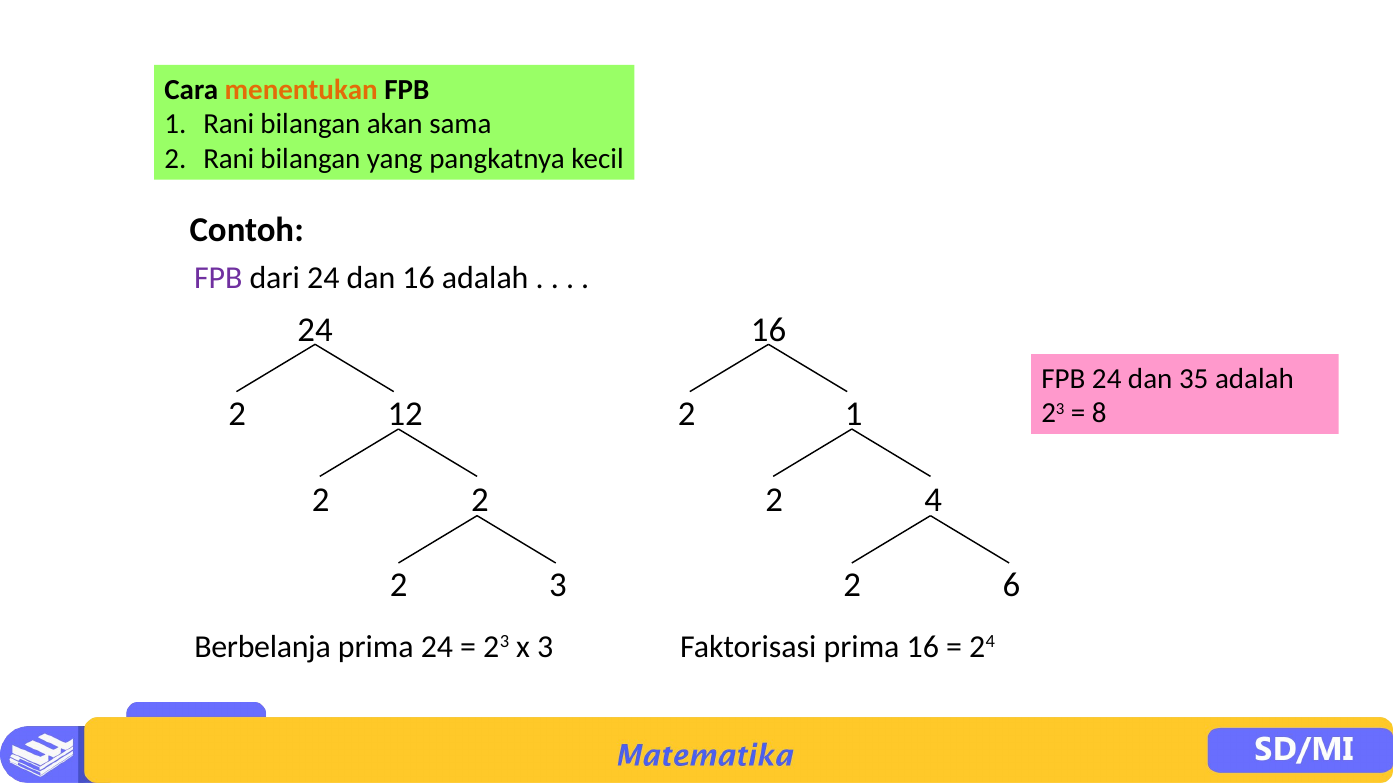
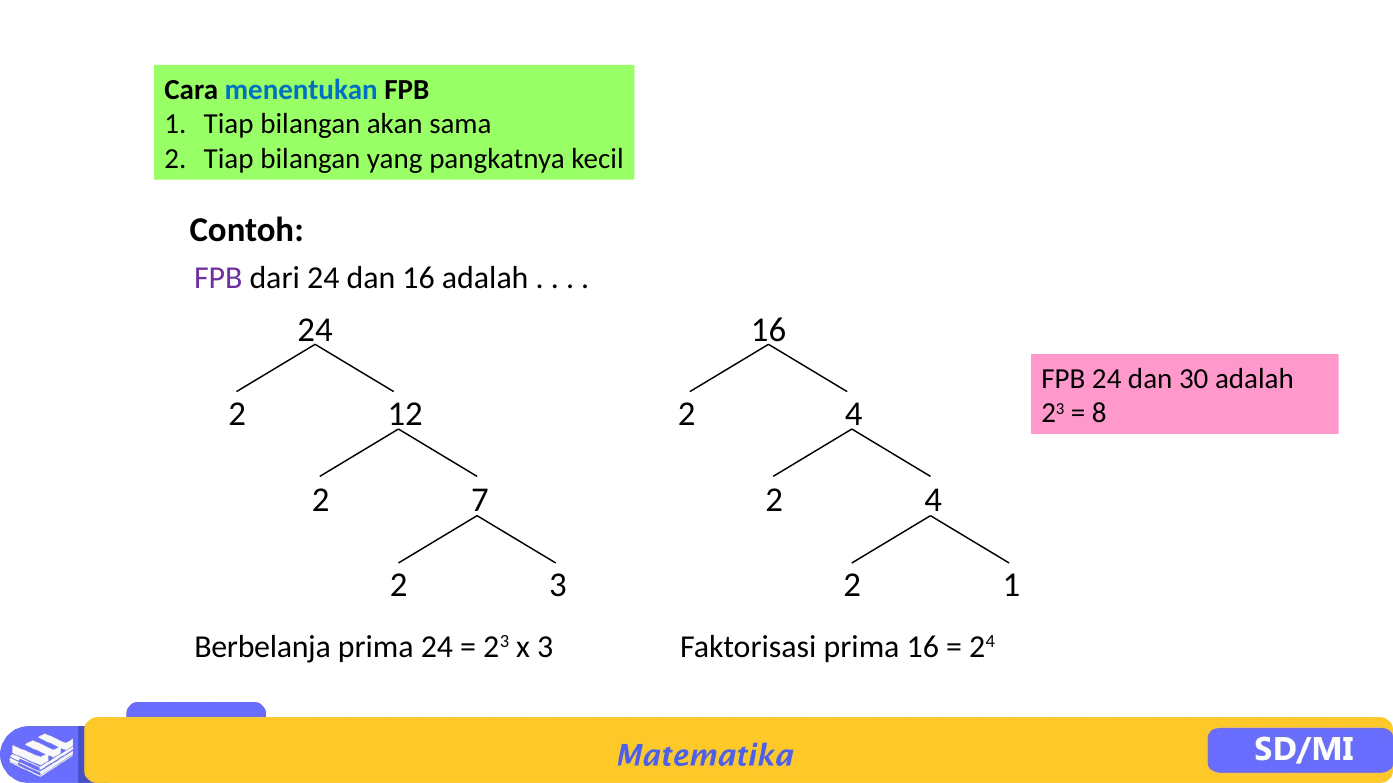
menentukan colour: orange -> blue
Rani at (229, 124): Rani -> Tiap
2 Rani: Rani -> Tiap
35: 35 -> 30
1 at (854, 415): 1 -> 4
2 at (480, 500): 2 -> 7
2 6: 6 -> 1
